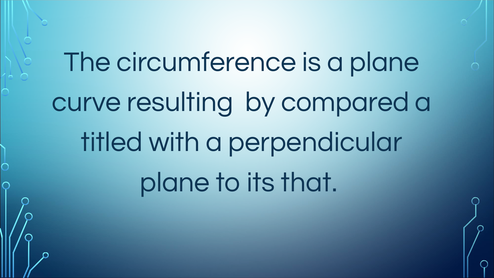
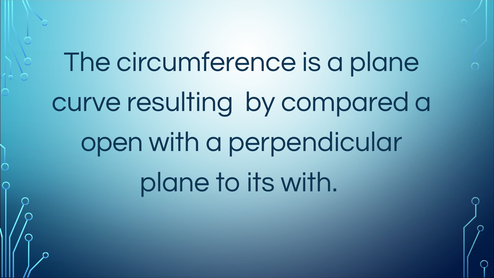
titled: titled -> open
its that: that -> with
